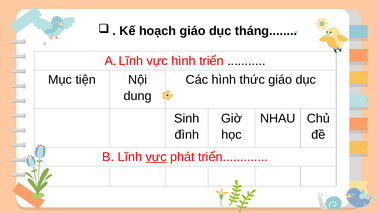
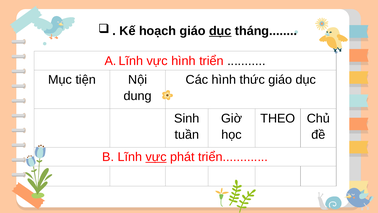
dục at (220, 31) underline: none -> present
NHAU: NHAU -> THEO
đình: đình -> tuần
